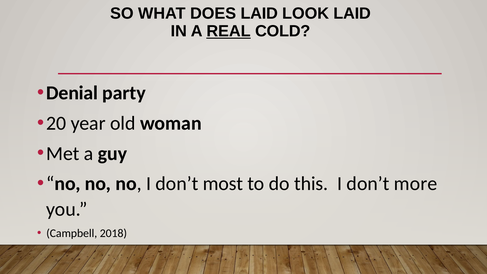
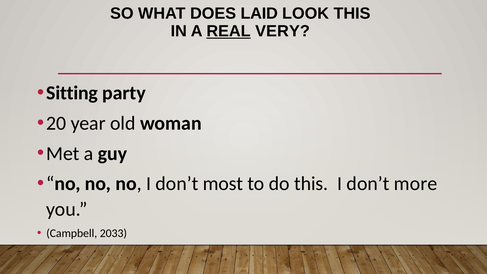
LOOK LAID: LAID -> THIS
COLD: COLD -> VERY
Denial: Denial -> Sitting
2018: 2018 -> 2033
